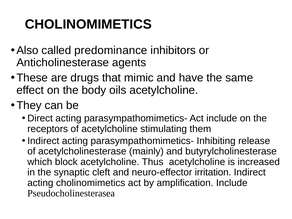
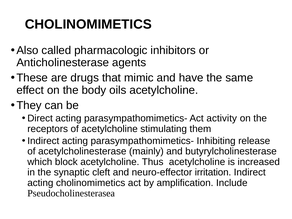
predominance: predominance -> pharmacologic
Act include: include -> activity
